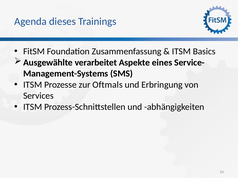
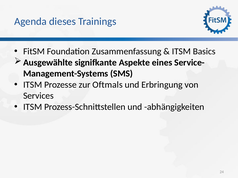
verarbeitet: verarbeitet -> signifkante
